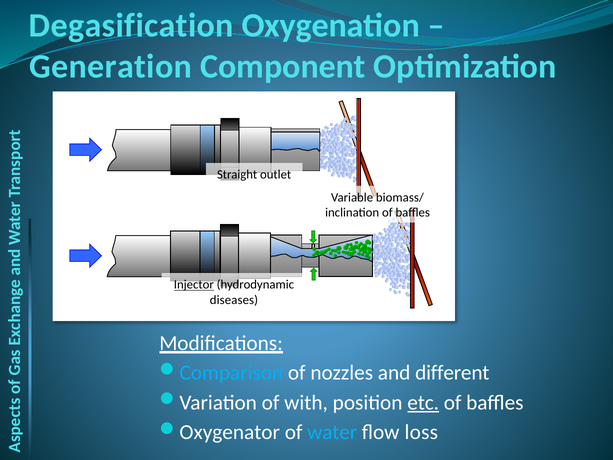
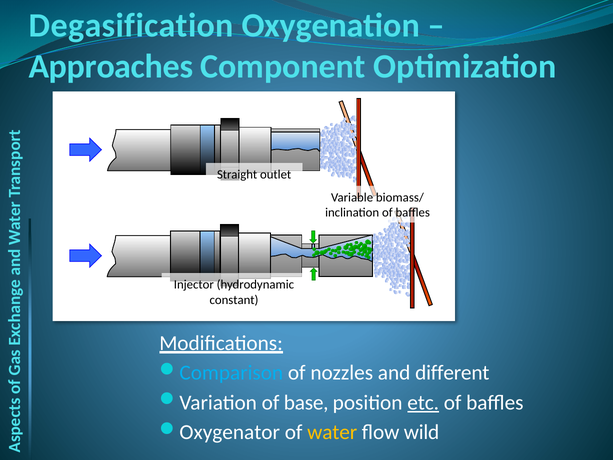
Generation: Generation -> Approaches
Injector underline: present -> none
diseases: diseases -> constant
with: with -> base
water colour: light blue -> yellow
loss: loss -> wild
